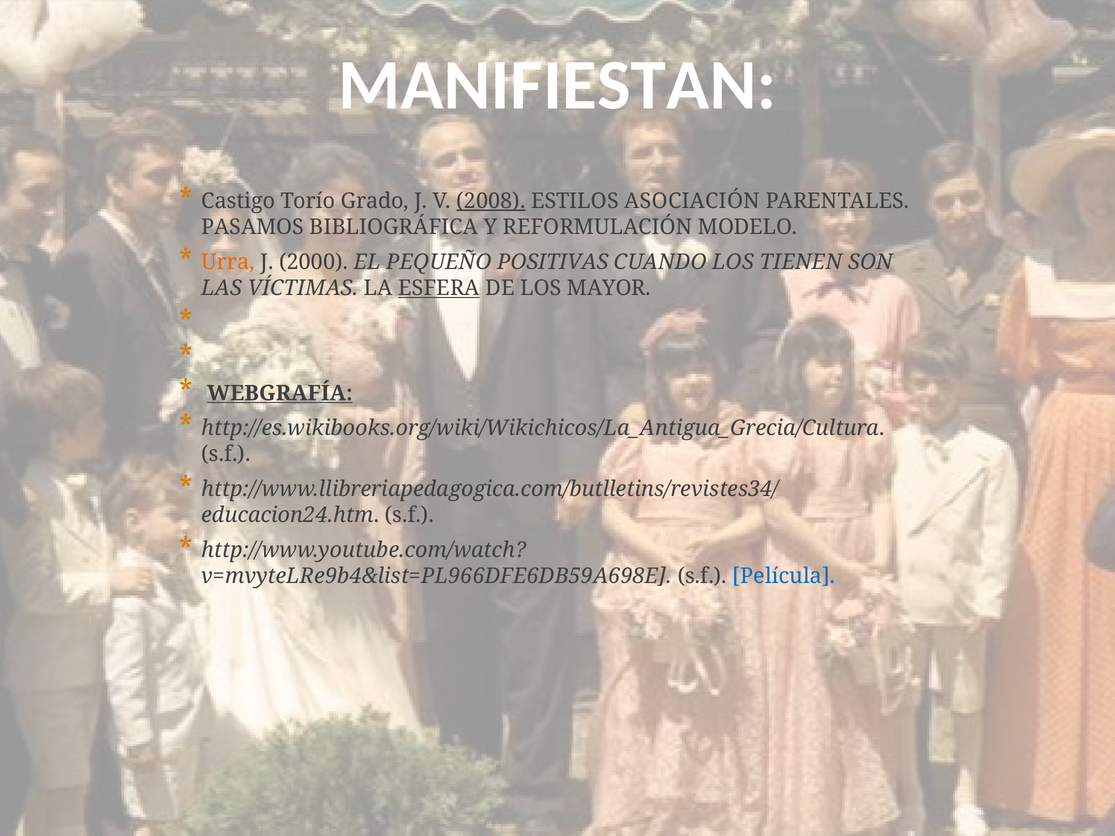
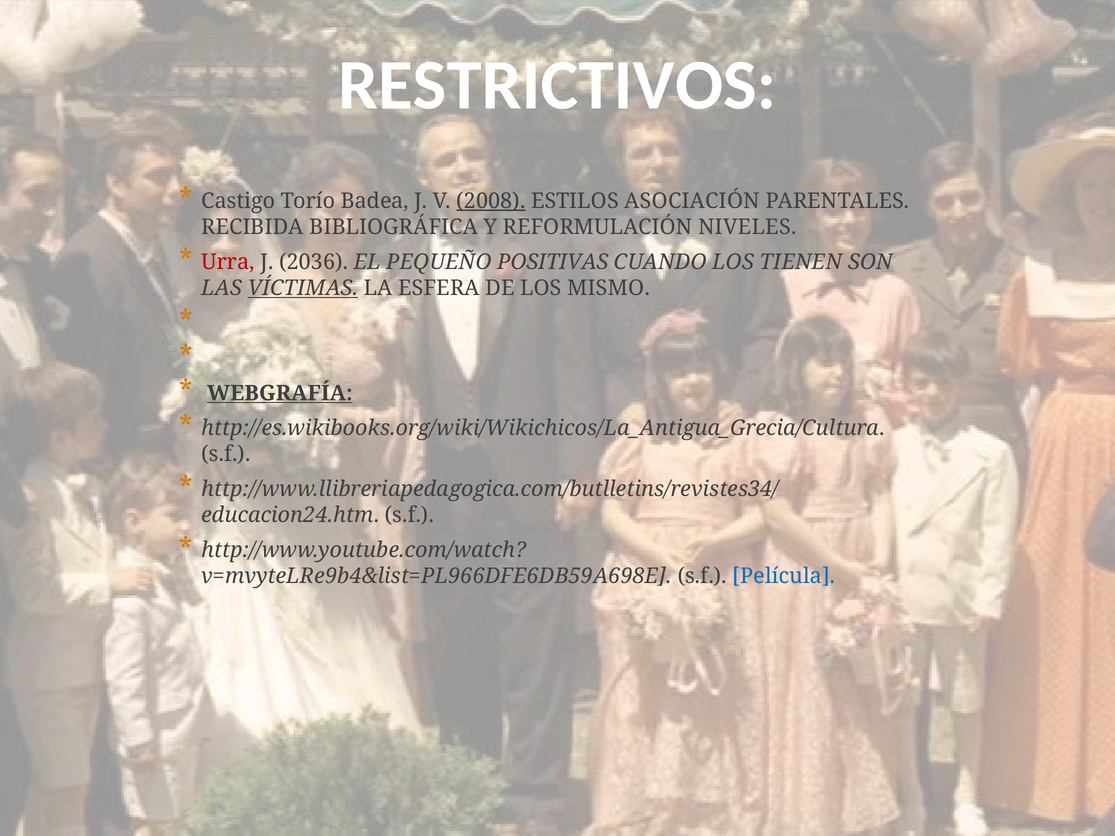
MANIFIESTAN: MANIFIESTAN -> RESTRICTIVOS
Grado: Grado -> Badea
PASAMOS: PASAMOS -> RECIBIDA
MODELO: MODELO -> NIVELES
Urra colour: orange -> red
2000: 2000 -> 2036
VÍCTIMAS underline: none -> present
ESFERA underline: present -> none
MAYOR: MAYOR -> MISMO
